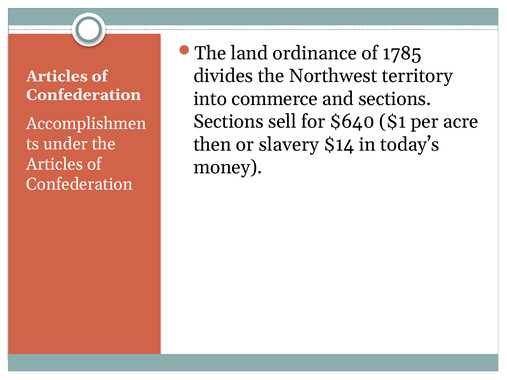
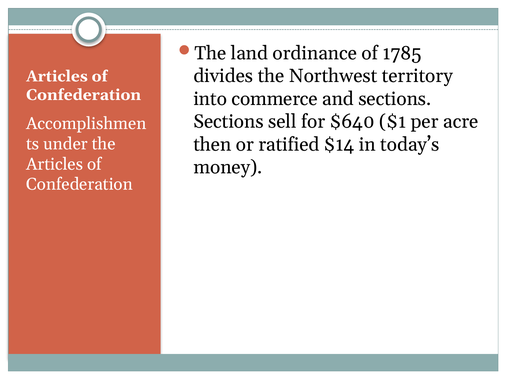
slavery: slavery -> ratified
